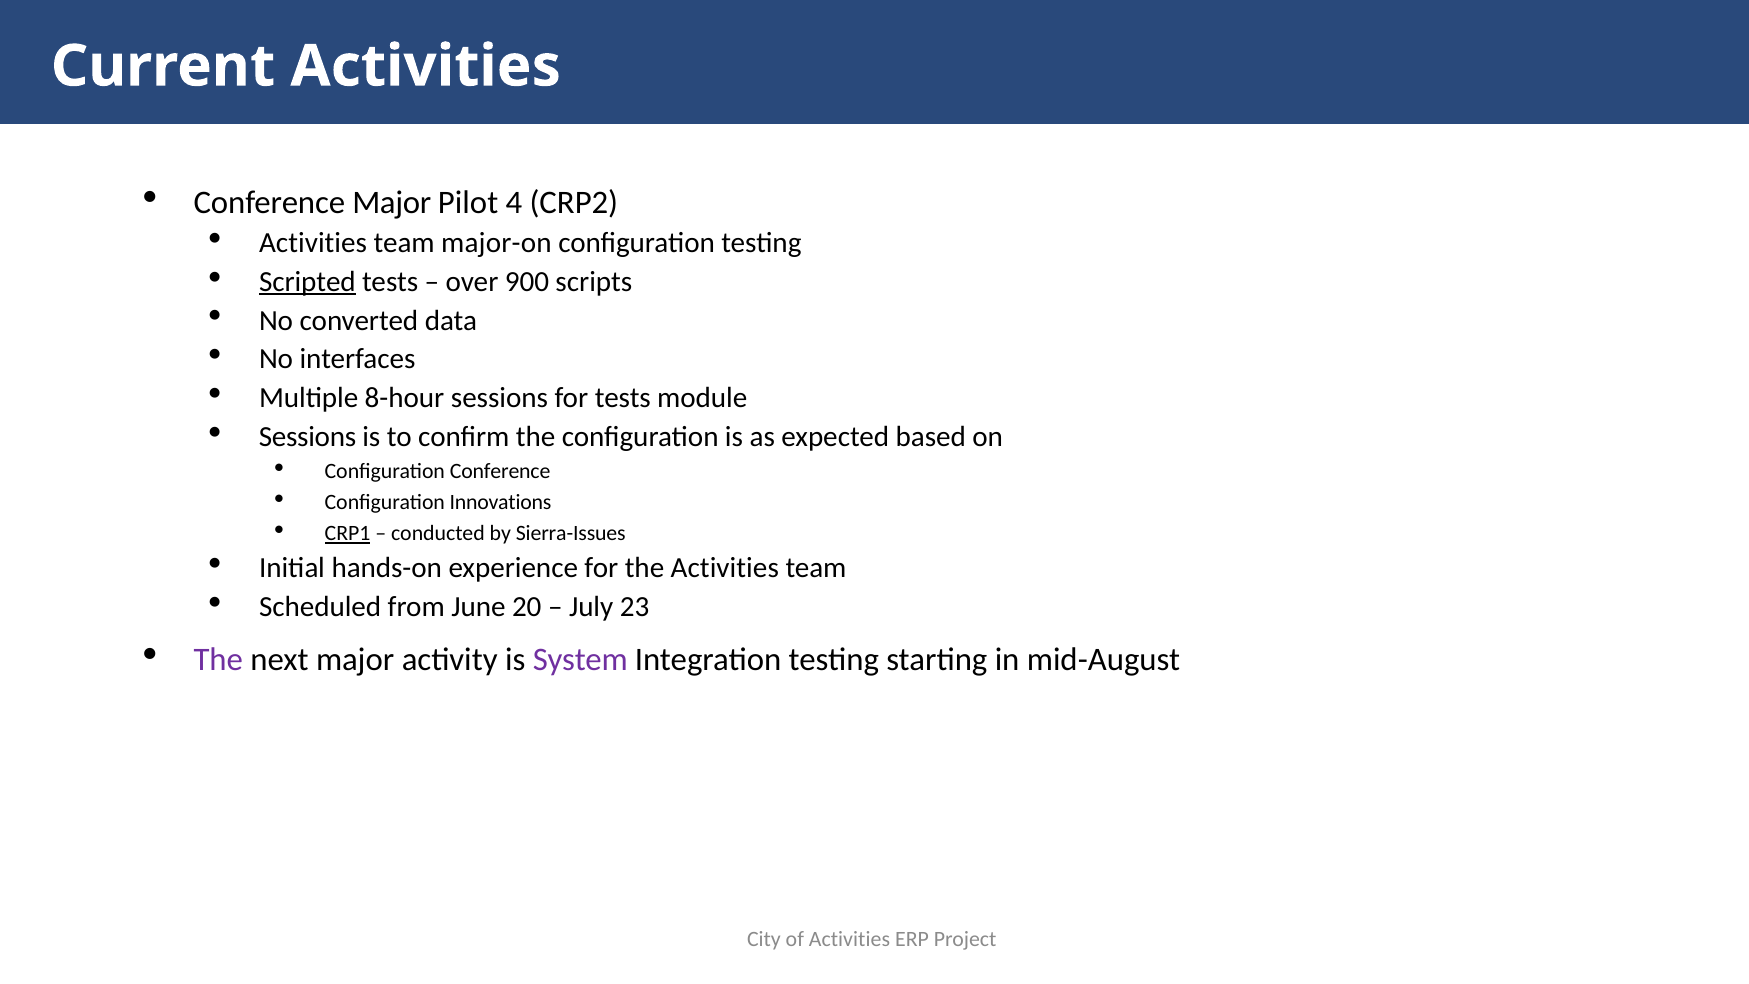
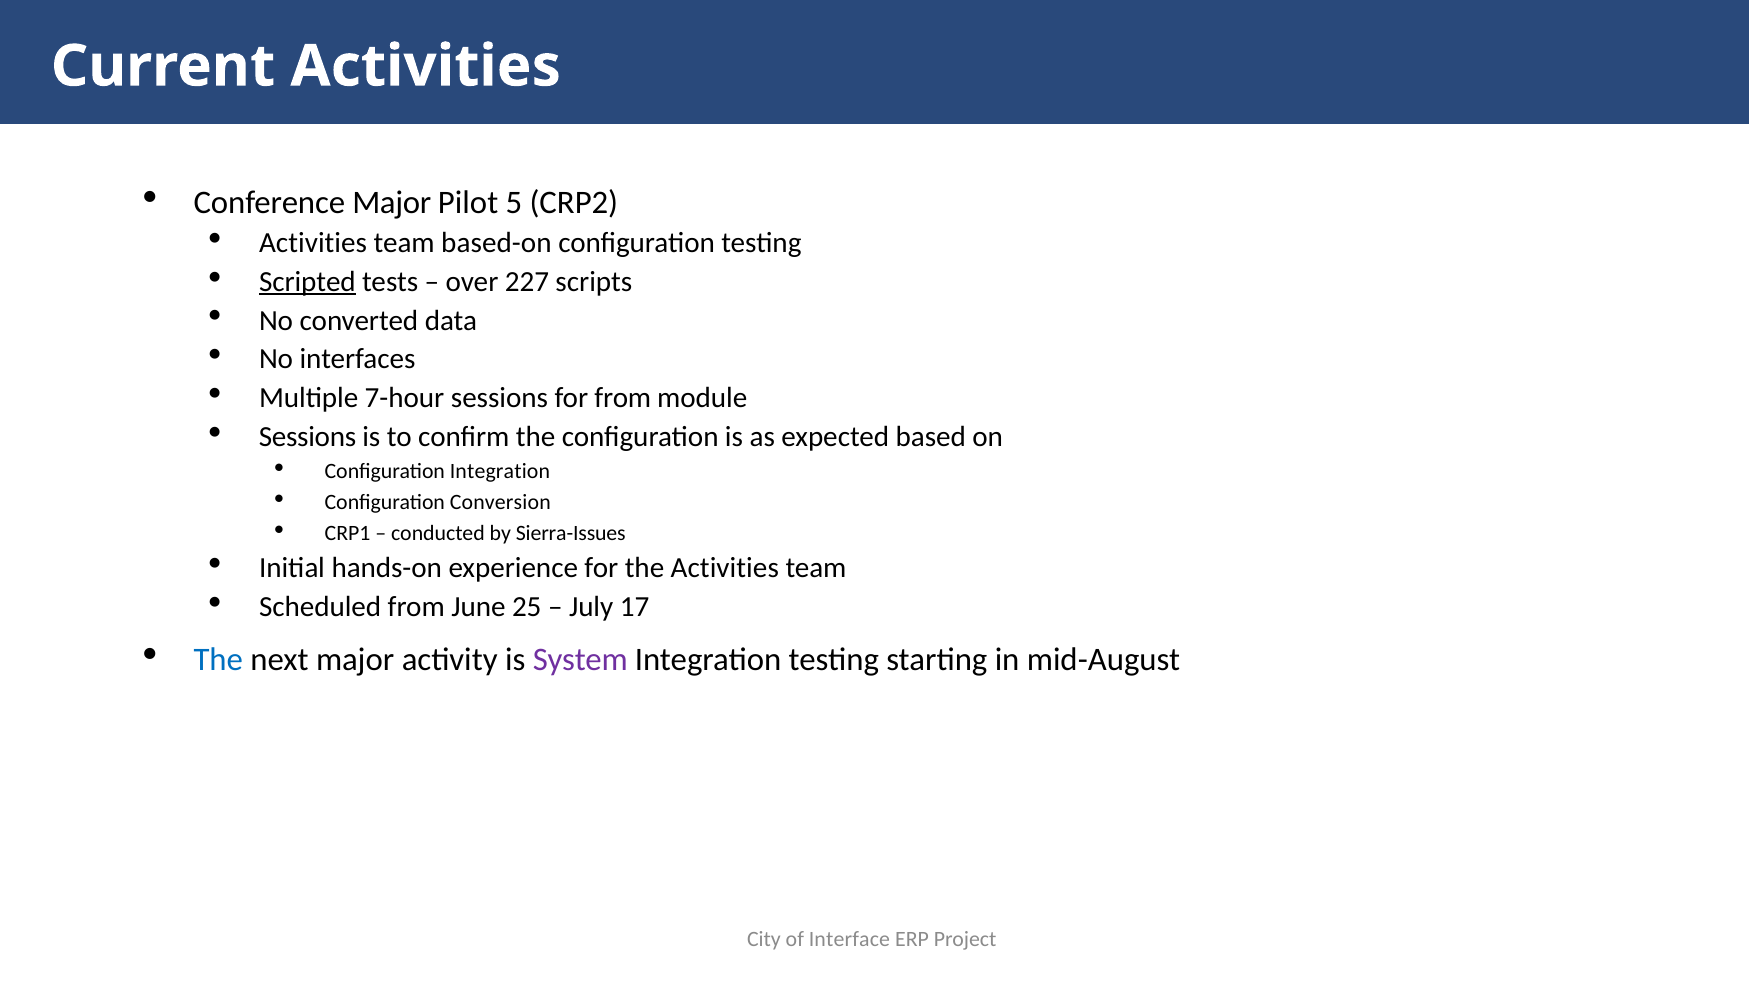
4: 4 -> 5
major-on: major-on -> based-on
900: 900 -> 227
8-hour: 8-hour -> 7-hour
for tests: tests -> from
Configuration Conference: Conference -> Integration
Innovations: Innovations -> Conversion
CRP1 underline: present -> none
20: 20 -> 25
23: 23 -> 17
The at (218, 660) colour: purple -> blue
of Activities: Activities -> Interface
